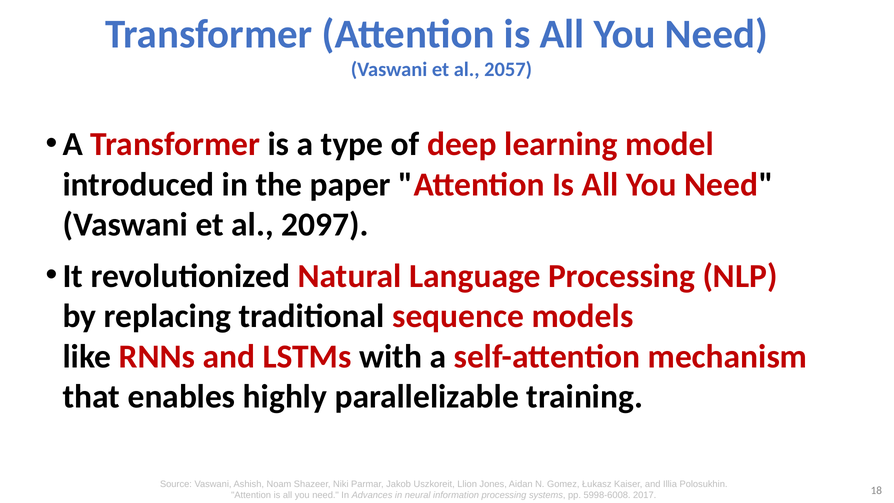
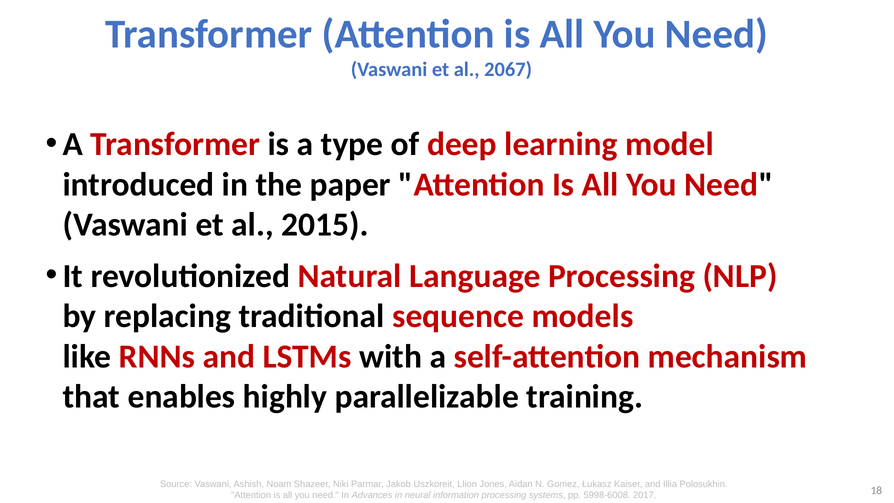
2057: 2057 -> 2067
2097: 2097 -> 2015
